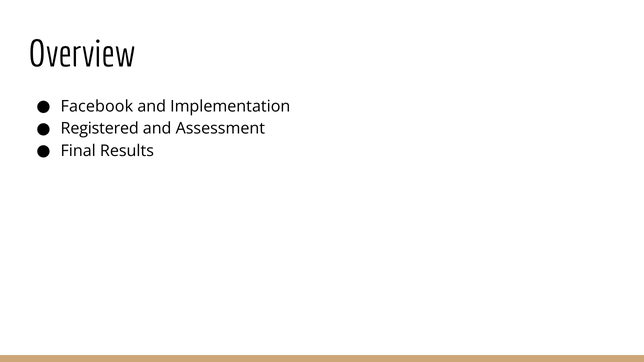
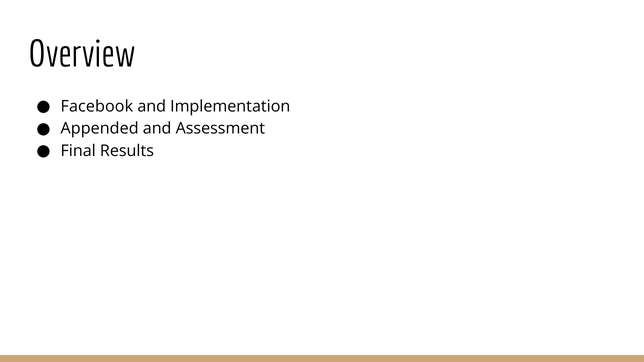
Registered: Registered -> Appended
